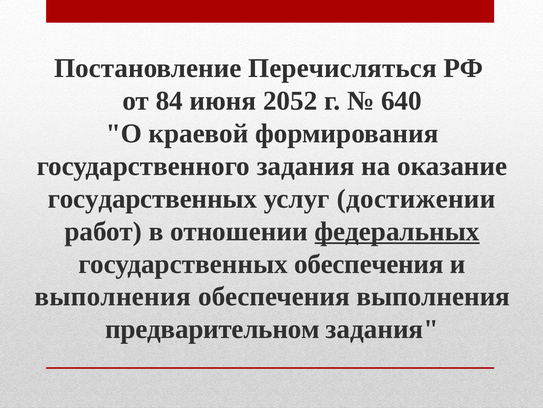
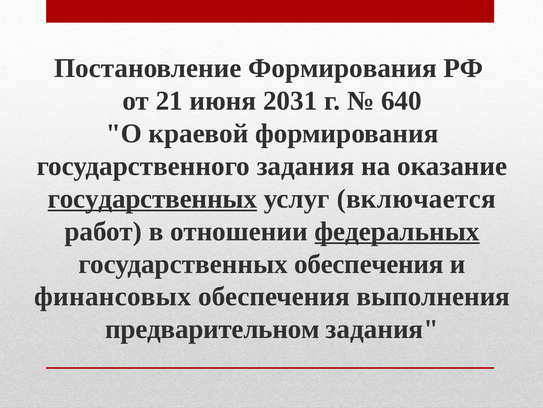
Постановление Перечисляться: Перечисляться -> Формирования
84: 84 -> 21
2052: 2052 -> 2031
государственных at (152, 198) underline: none -> present
достижении: достижении -> включается
выполнения at (113, 296): выполнения -> финансовых
